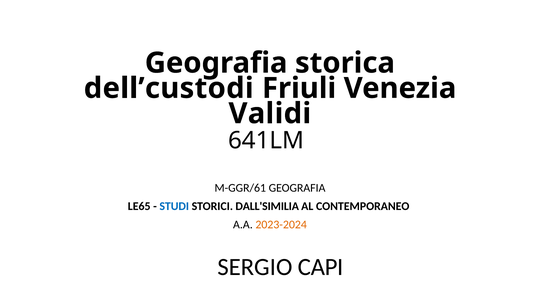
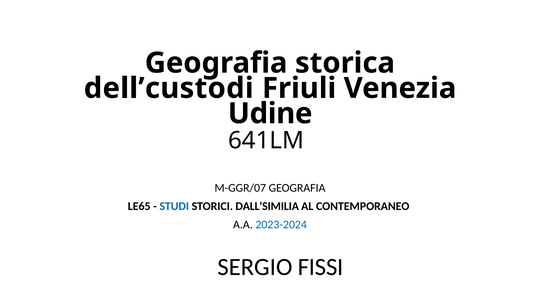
Validi: Validi -> Udine
M-GGR/61: M-GGR/61 -> M-GGR/07
2023-2024 colour: orange -> blue
CAPI: CAPI -> FISSI
